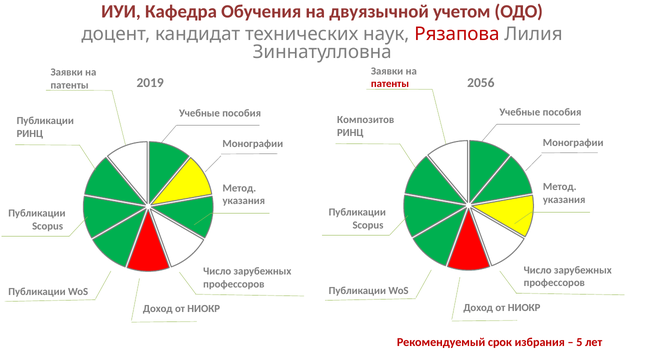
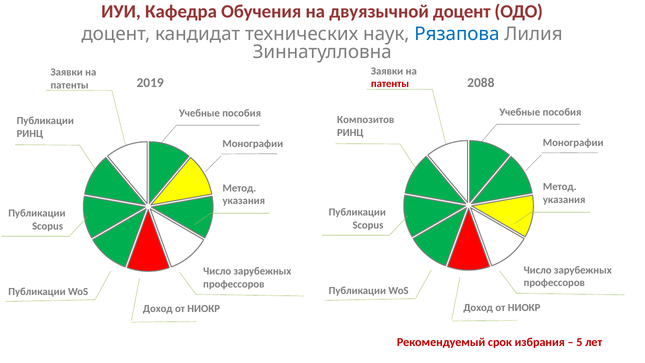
двуязычной учетом: учетом -> доцент
Рязапова colour: red -> blue
2056: 2056 -> 2088
